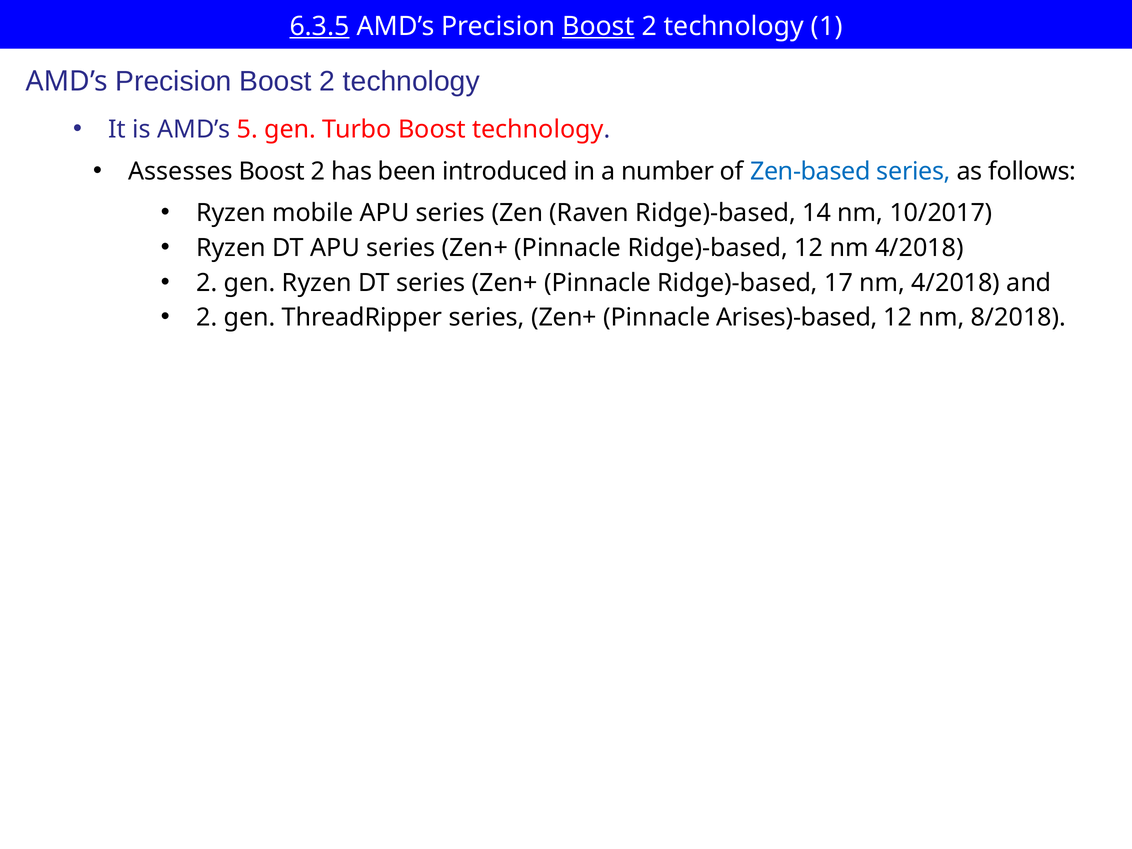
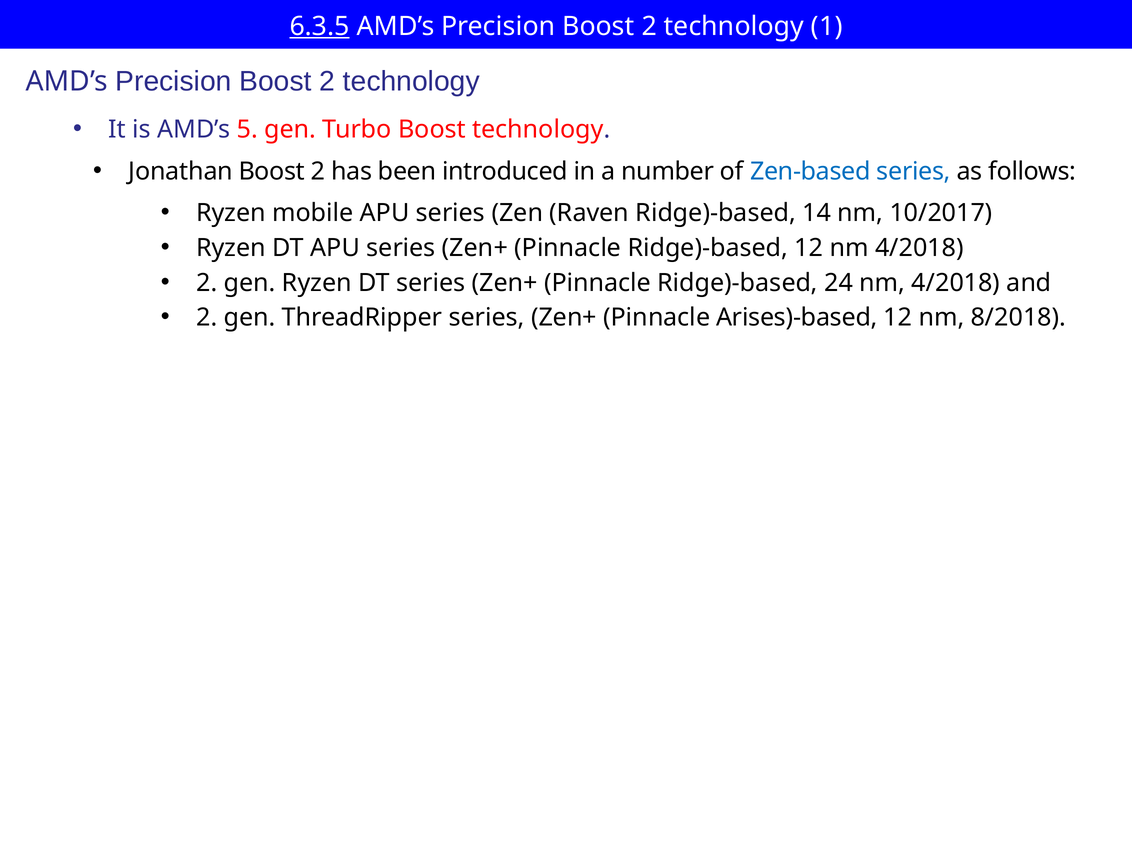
Boost at (598, 26) underline: present -> none
Assesses: Assesses -> Jonathan
17: 17 -> 24
